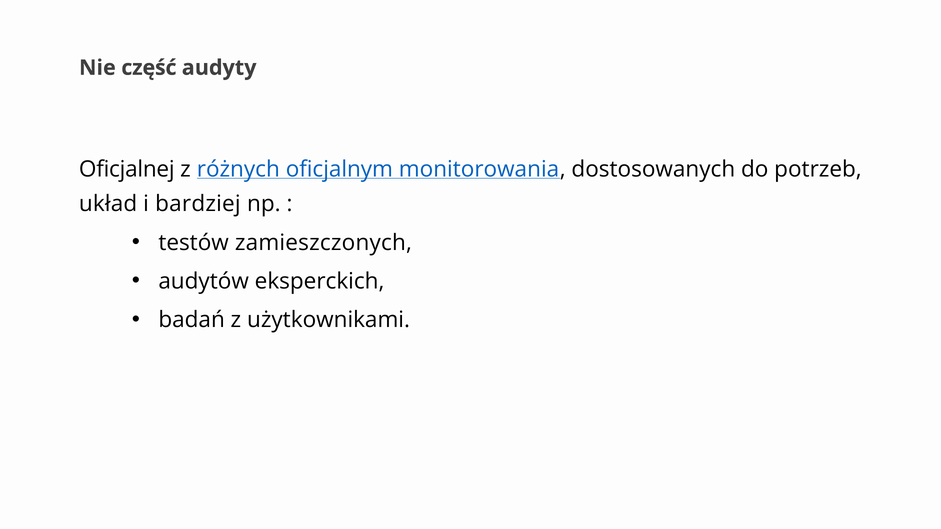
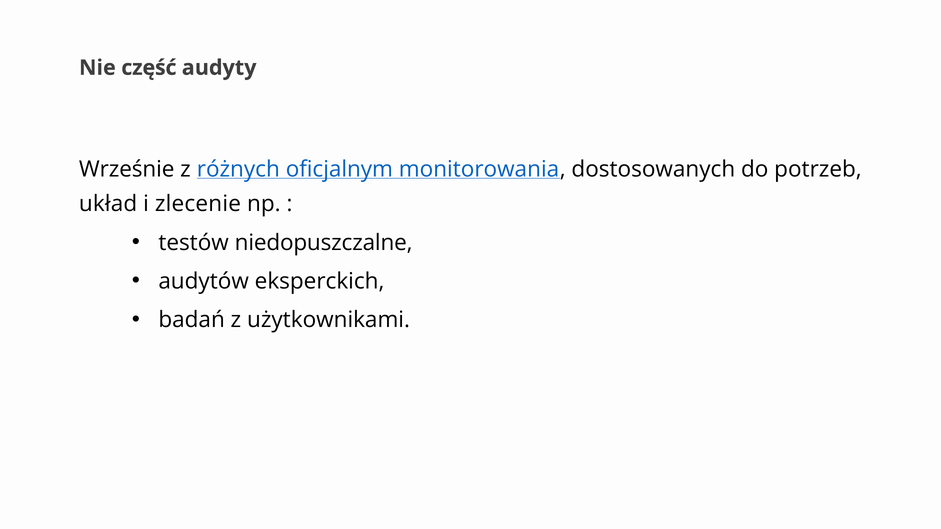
Oficjalnej: Oficjalnej -> Wrześnie
bardziej: bardziej -> zlecenie
zamieszczonych: zamieszczonych -> niedopuszczalne
